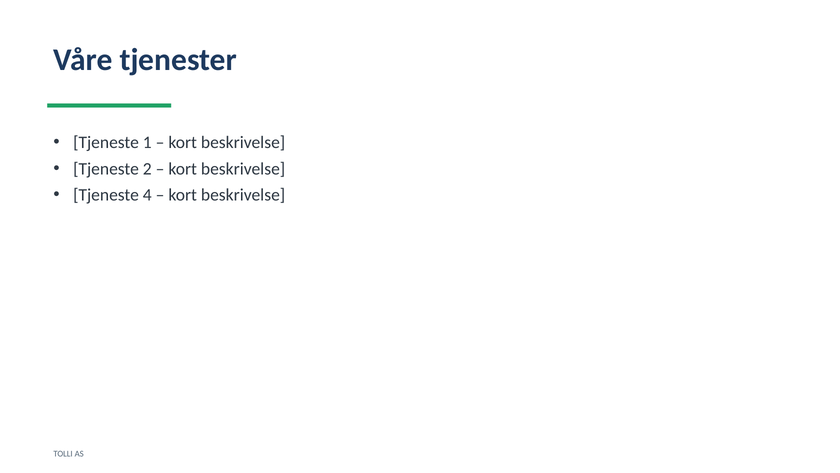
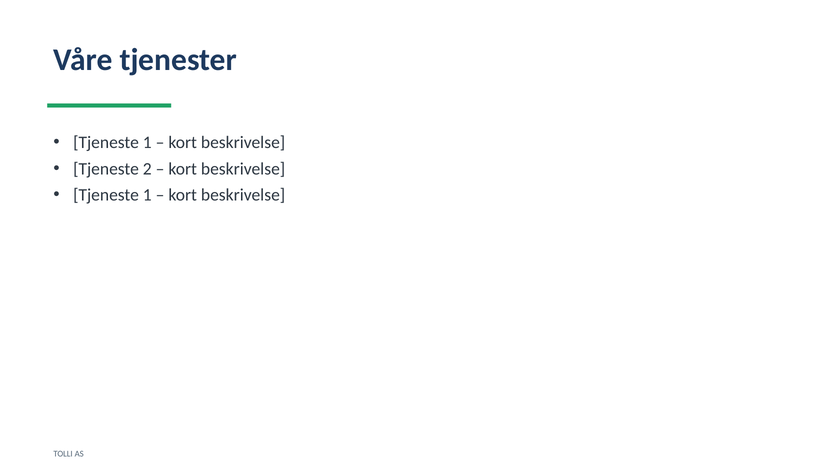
4 at (147, 195): 4 -> 1
